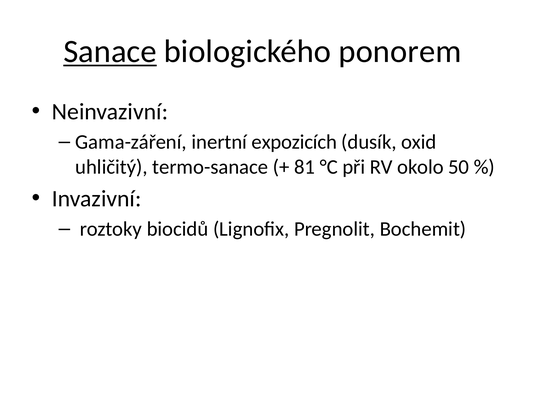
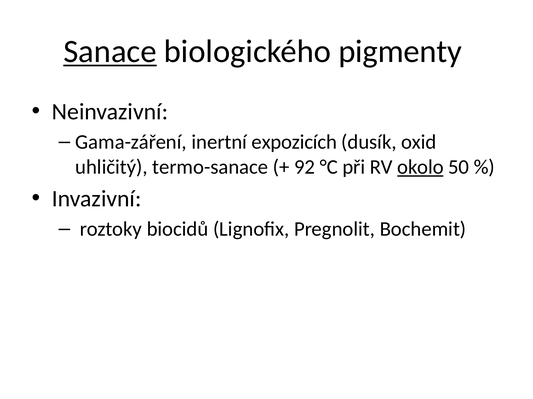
ponorem: ponorem -> pigmenty
81: 81 -> 92
okolo underline: none -> present
